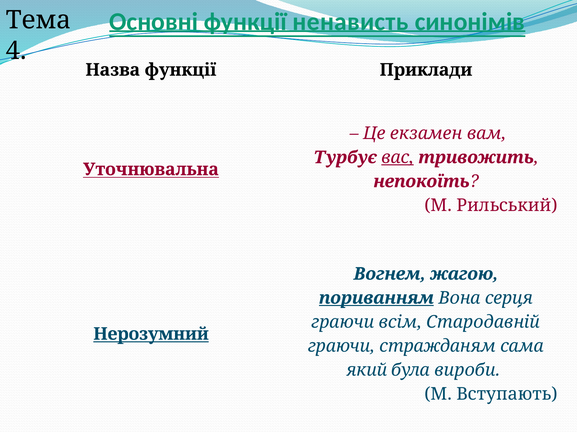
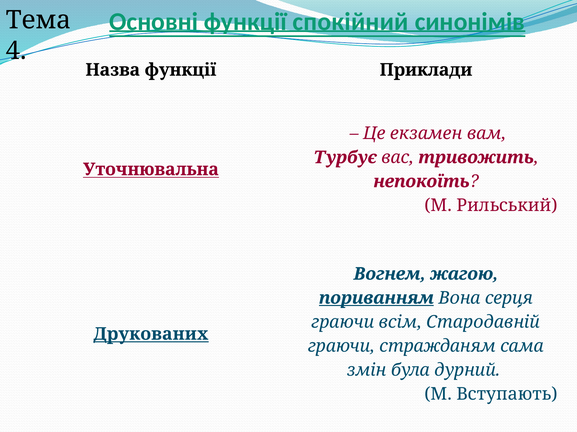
ненависть: ненависть -> спокійний
вас underline: present -> none
Нерозумний: Нерозумний -> Друкованих
який: який -> змін
вироби: вироби -> дурний
